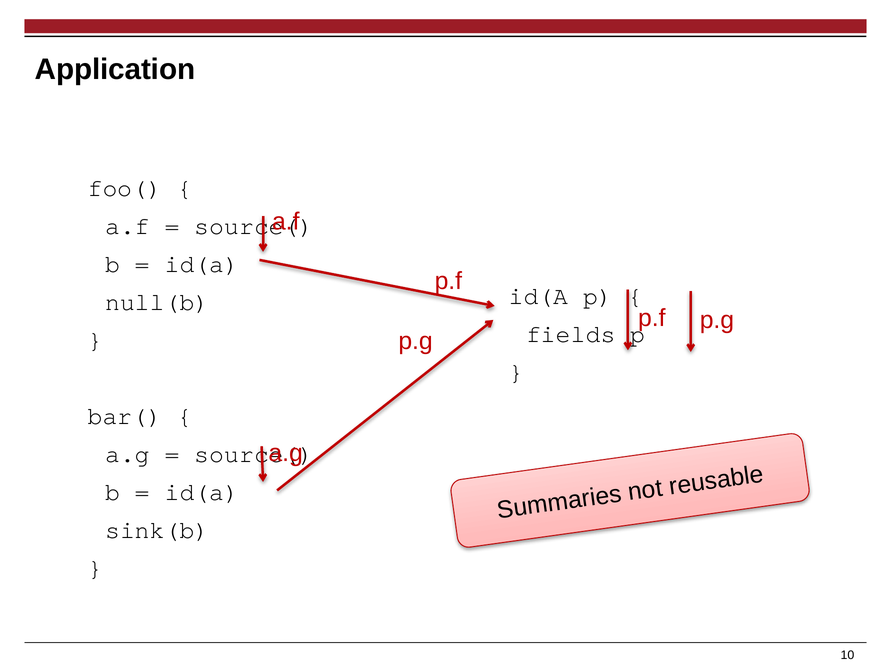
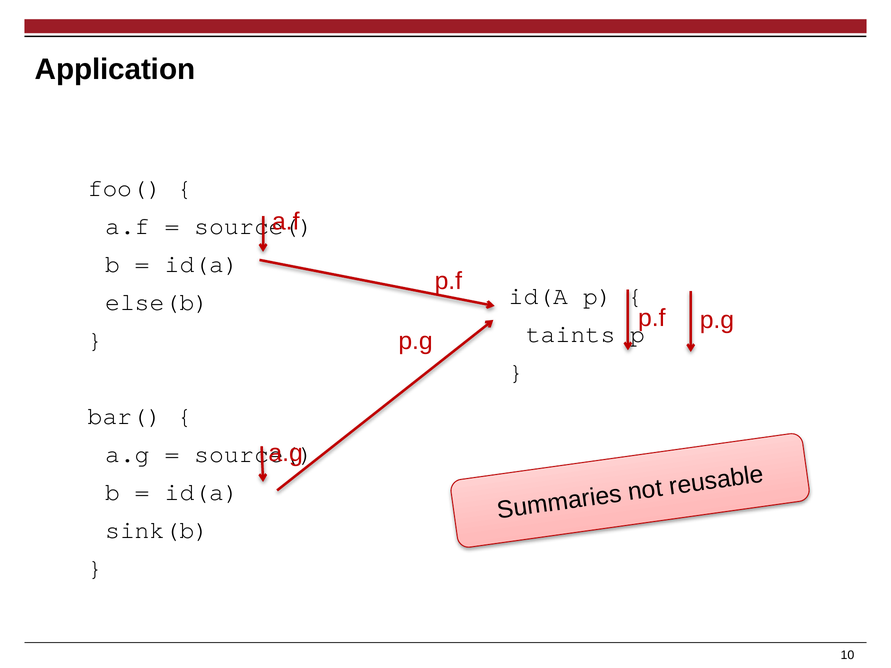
null(b: null(b -> else(b
fields: fields -> taints
